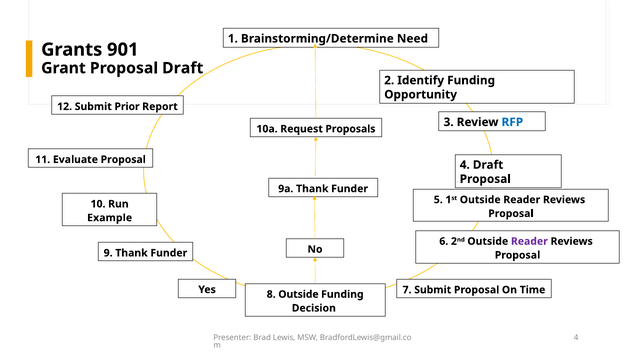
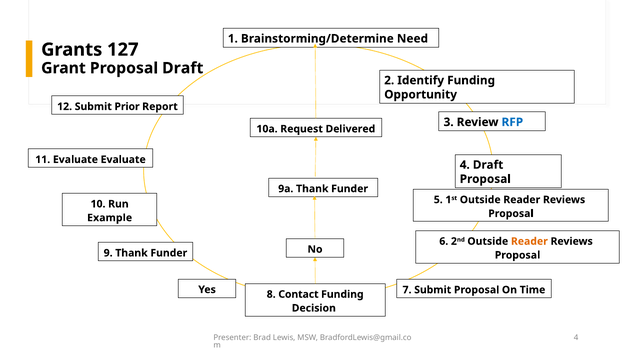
901: 901 -> 127
Proposals: Proposals -> Delivered
Evaluate Proposal: Proposal -> Evaluate
Reader at (529, 242) colour: purple -> orange
8 Outside: Outside -> Contact
